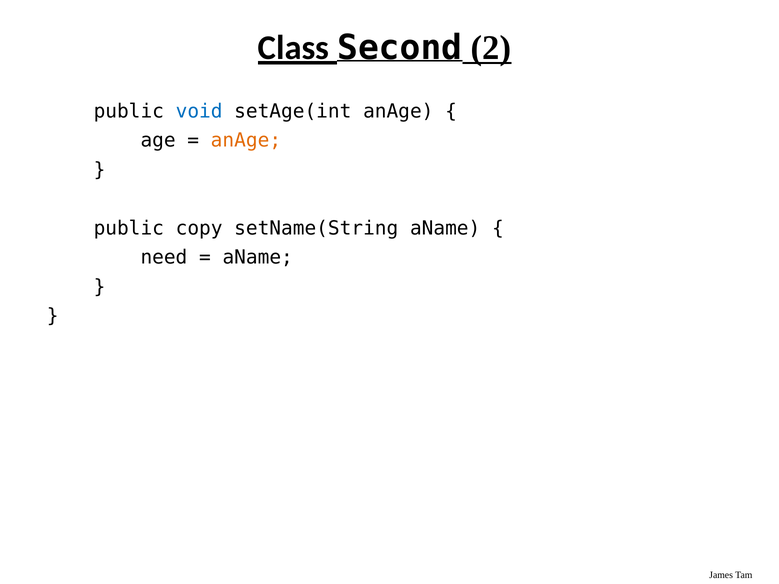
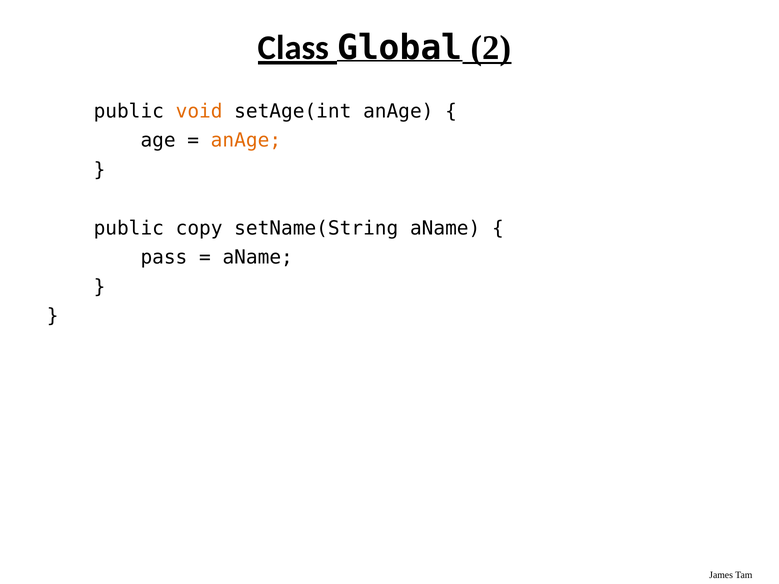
Second: Second -> Global
void colour: blue -> orange
need: need -> pass
